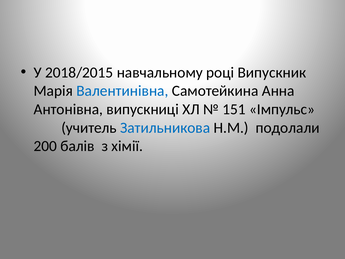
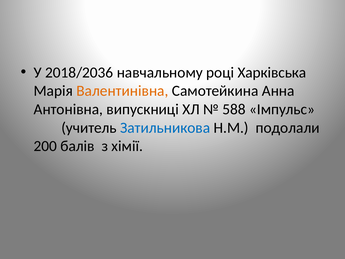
2018/2015: 2018/2015 -> 2018/2036
Випускник: Випускник -> Харківська
Валентинівна colour: blue -> orange
151: 151 -> 588
